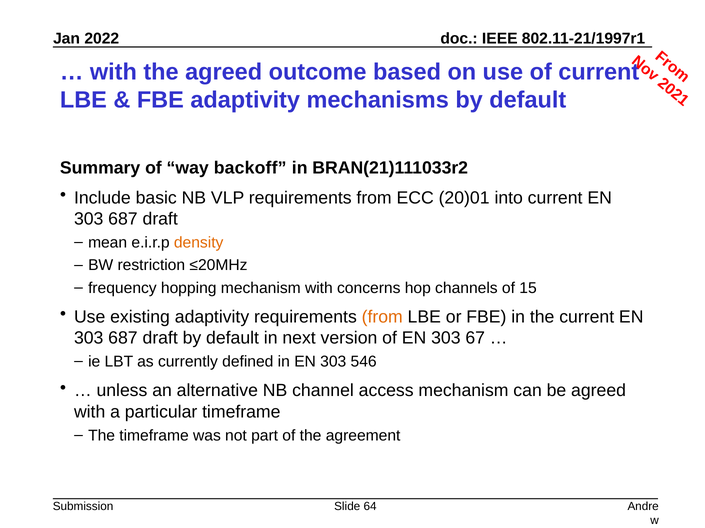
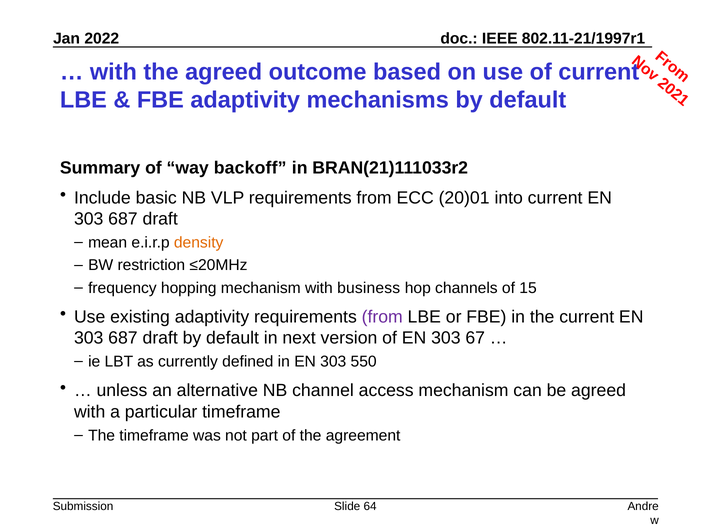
concerns: concerns -> business
from at (382, 317) colour: orange -> purple
546: 546 -> 550
